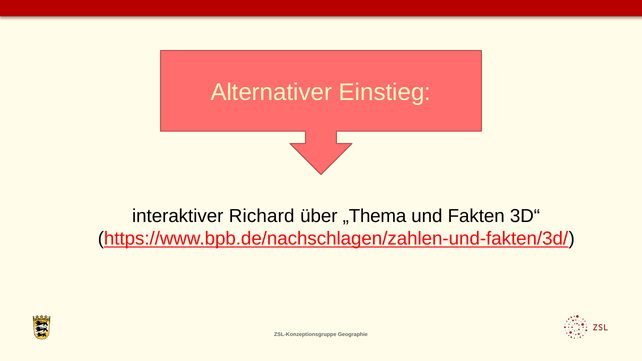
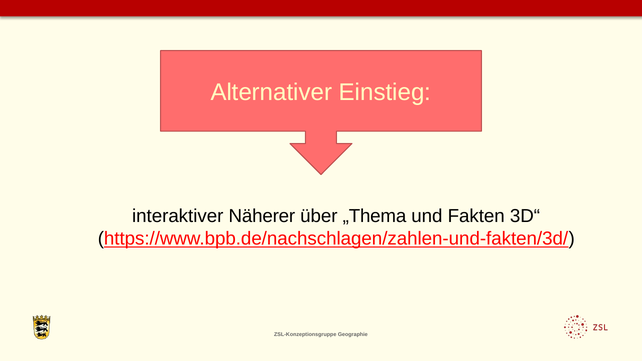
Richard: Richard -> Näherer
